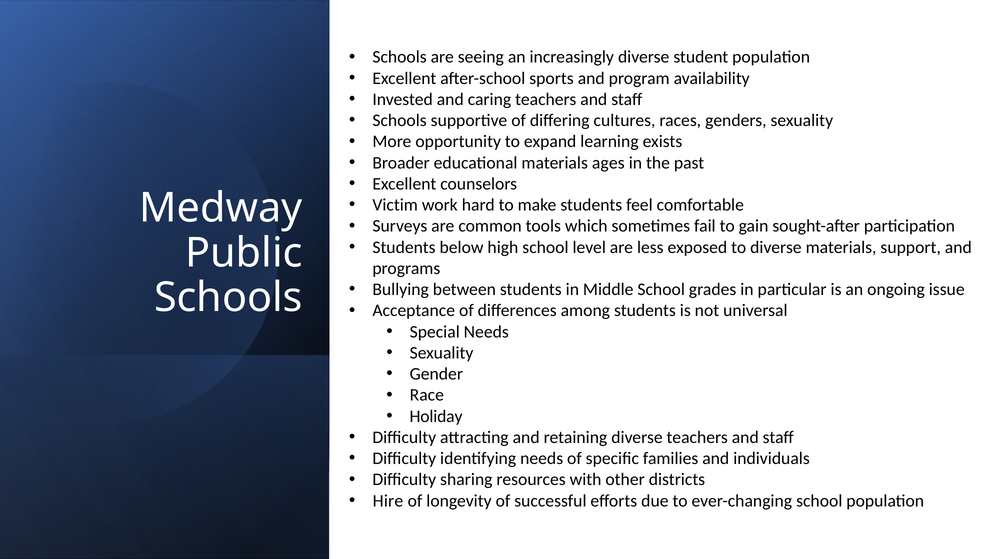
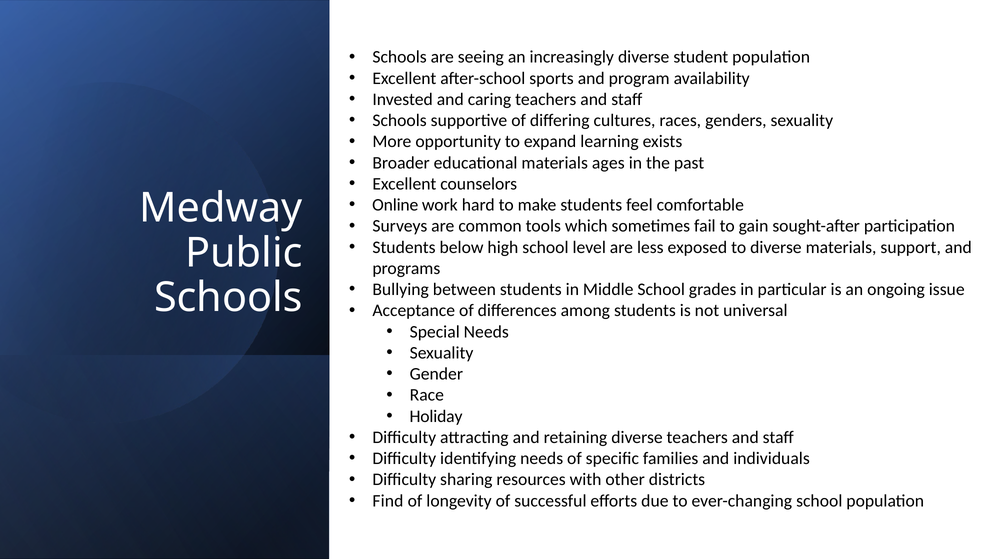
Victim: Victim -> Online
Hire: Hire -> Find
